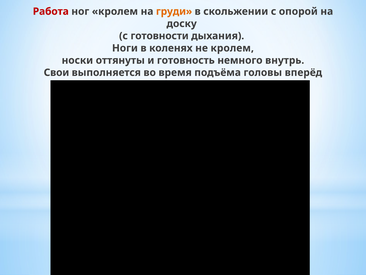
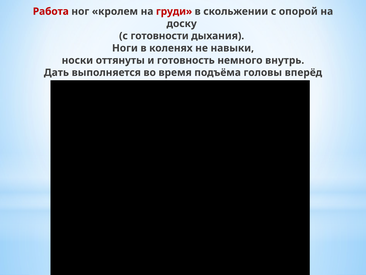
груди colour: orange -> red
не кролем: кролем -> навыки
Свои: Свои -> Дать
